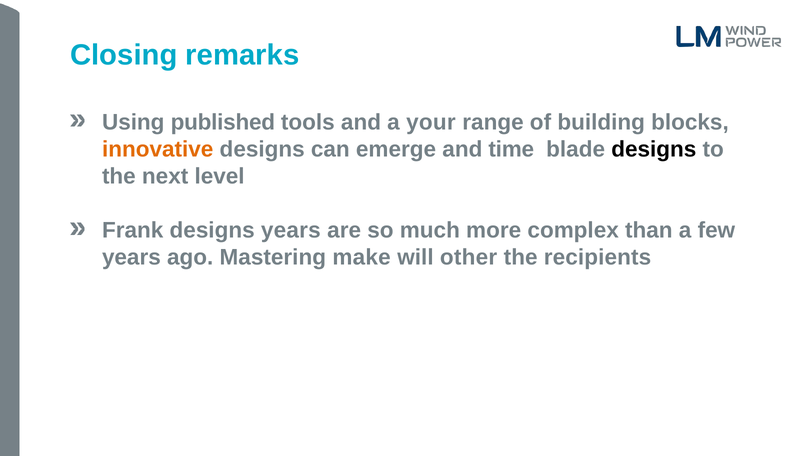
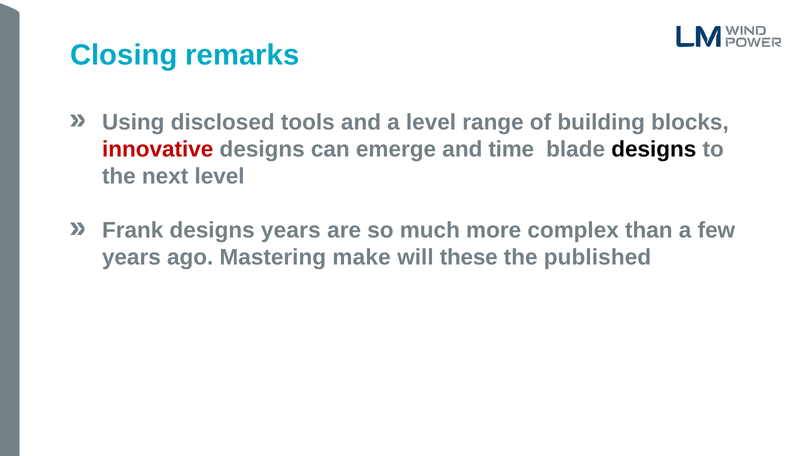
published: published -> disclosed
a your: your -> level
innovative colour: orange -> red
other: other -> these
recipients: recipients -> published
